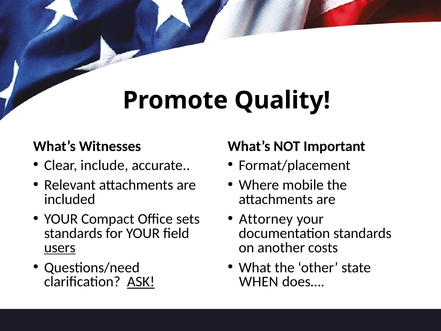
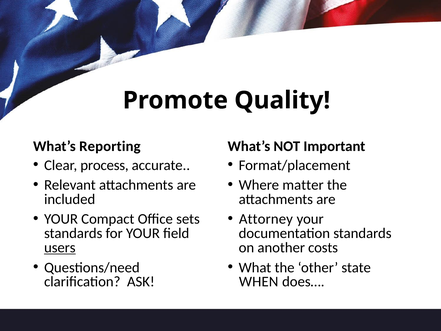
Witnesses: Witnesses -> Reporting
include: include -> process
mobile: mobile -> matter
ASK underline: present -> none
